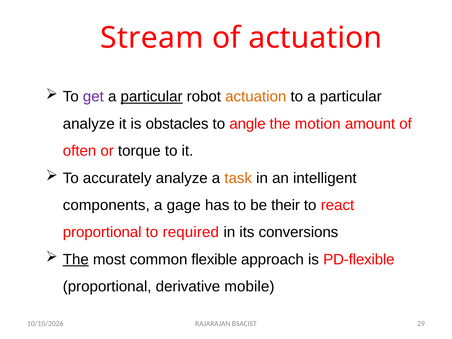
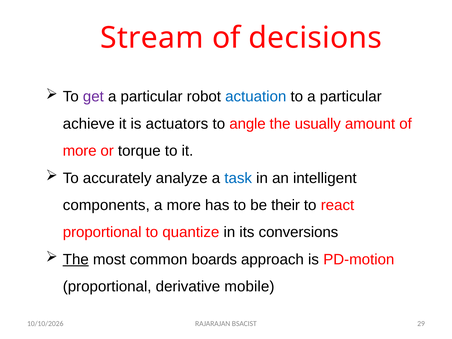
of actuation: actuation -> decisions
particular at (152, 97) underline: present -> none
actuation at (256, 97) colour: orange -> blue
analyze at (89, 124): analyze -> achieve
obstacles: obstacles -> actuators
motion: motion -> usually
often at (80, 151): often -> more
task colour: orange -> blue
a gage: gage -> more
required: required -> quantize
flexible: flexible -> boards
PD-flexible: PD-flexible -> PD-motion
